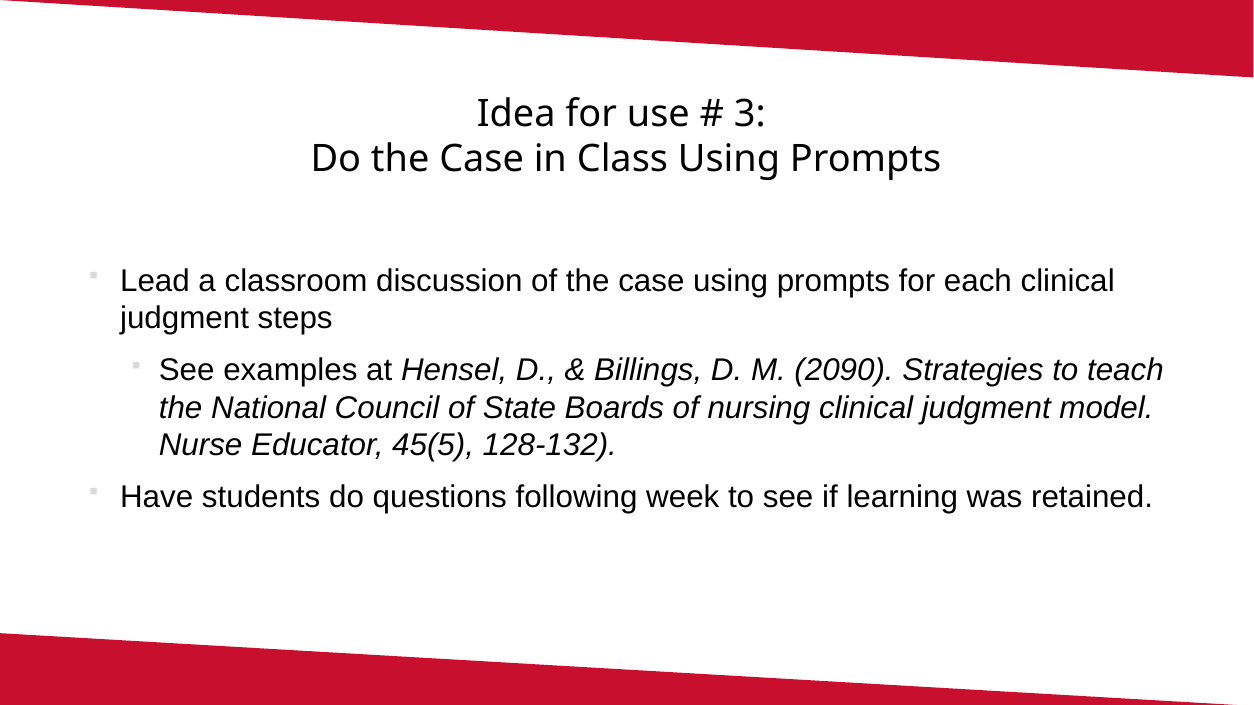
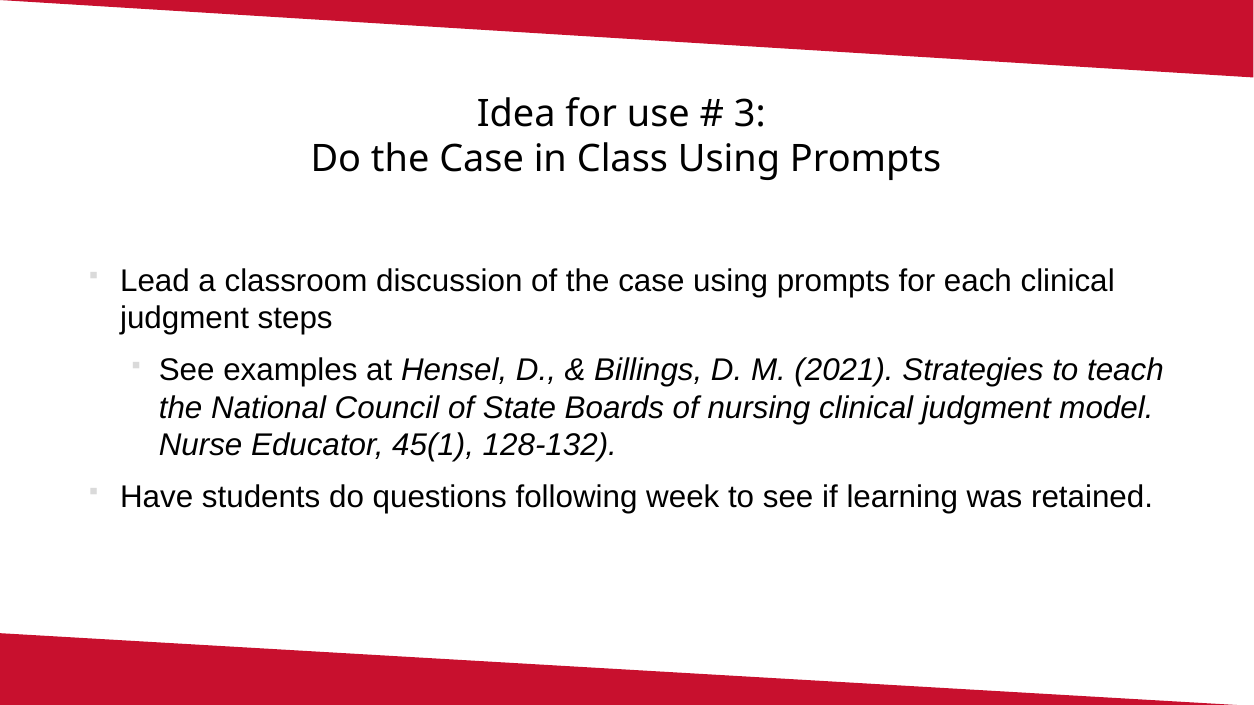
2090: 2090 -> 2021
45(5: 45(5 -> 45(1
